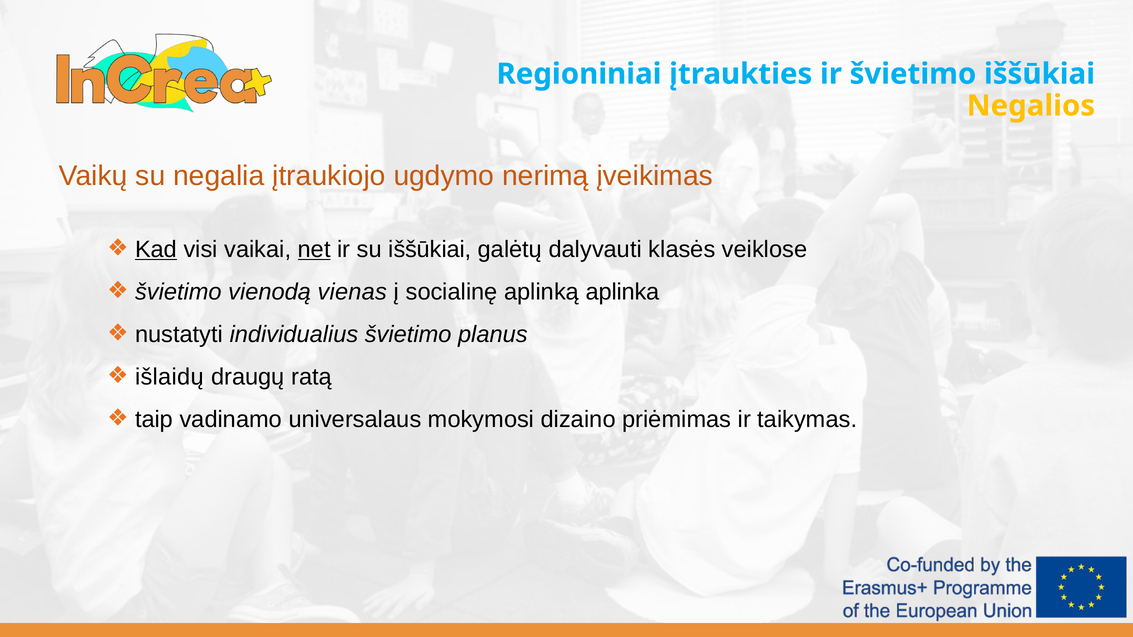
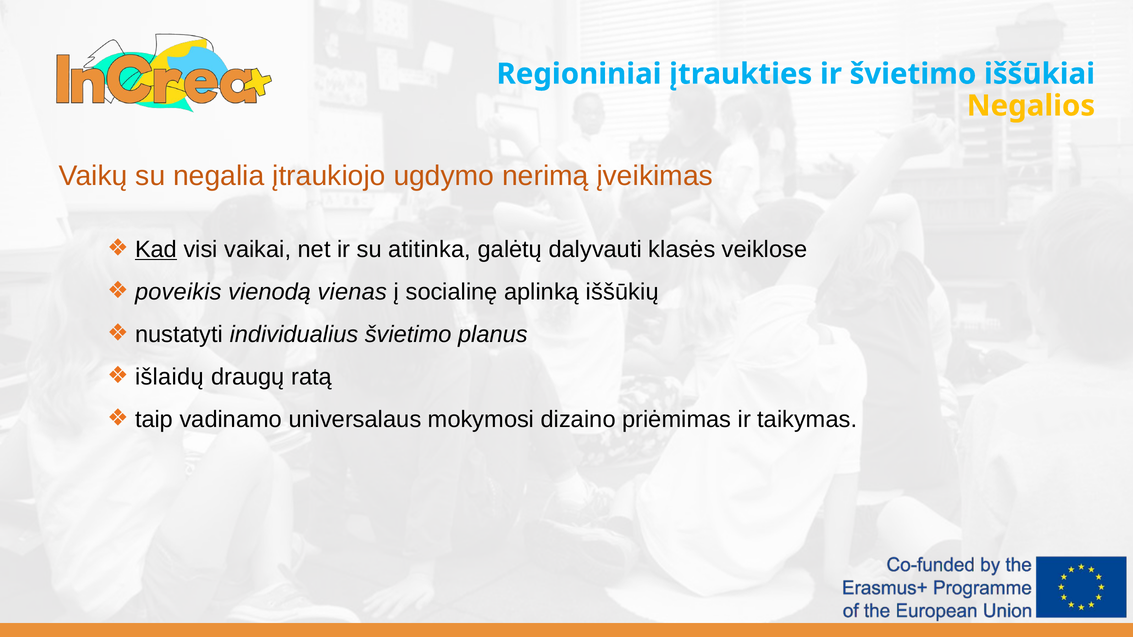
net underline: present -> none
su iššūkiai: iššūkiai -> atitinka
švietimo at (178, 292): švietimo -> poveikis
aplinka: aplinka -> iššūkių
